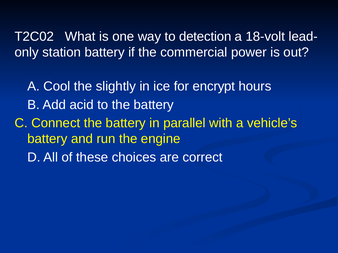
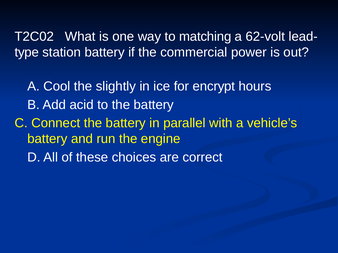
detection: detection -> matching
18-volt: 18-volt -> 62-volt
only: only -> type
